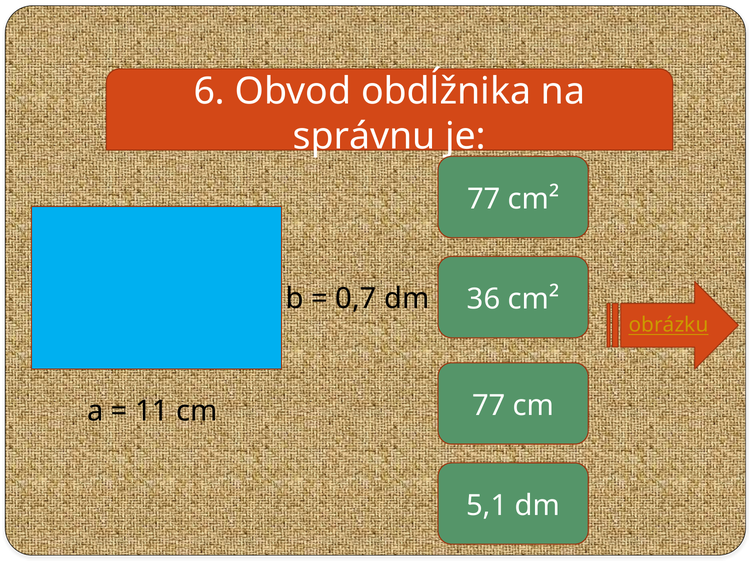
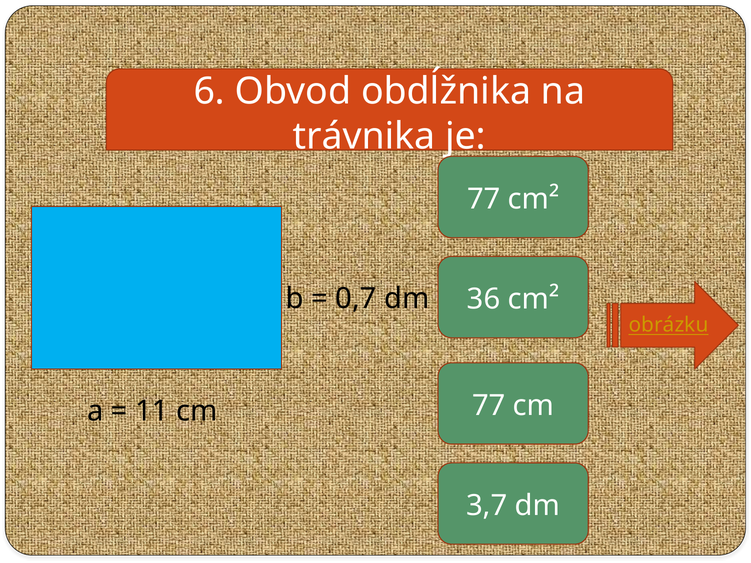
správnu: správnu -> trávnika
5,1: 5,1 -> 3,7
